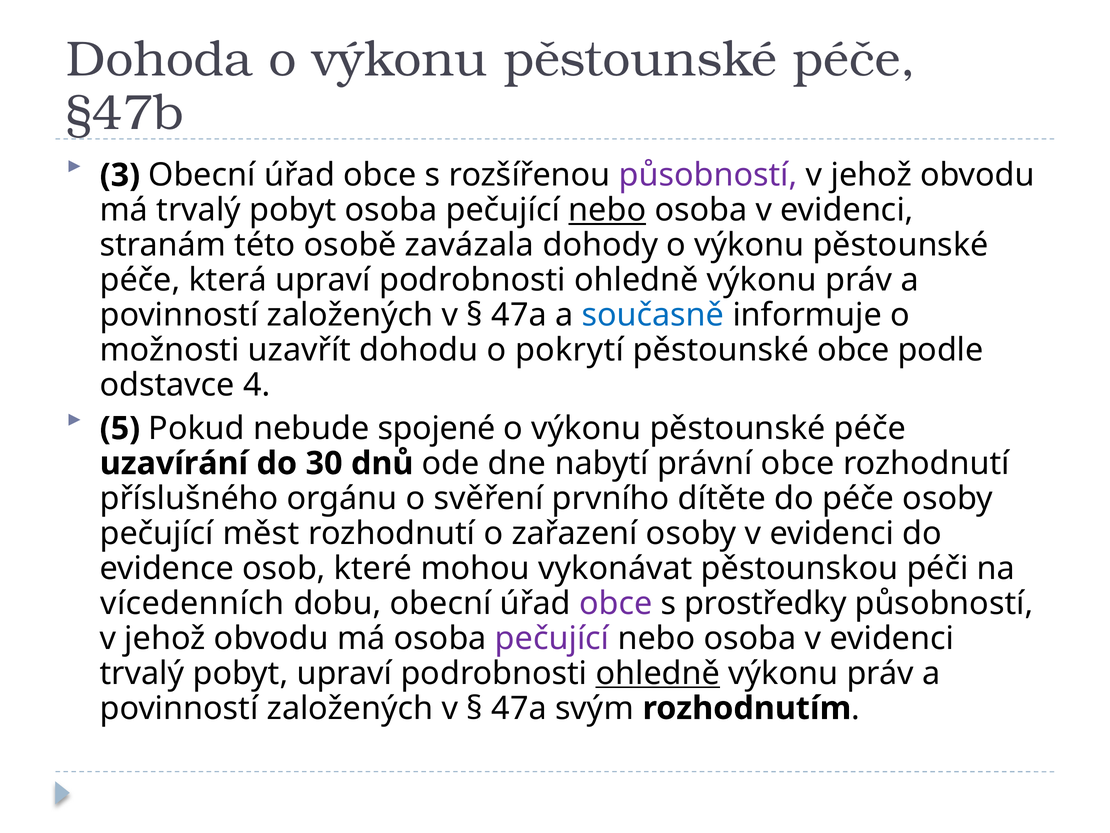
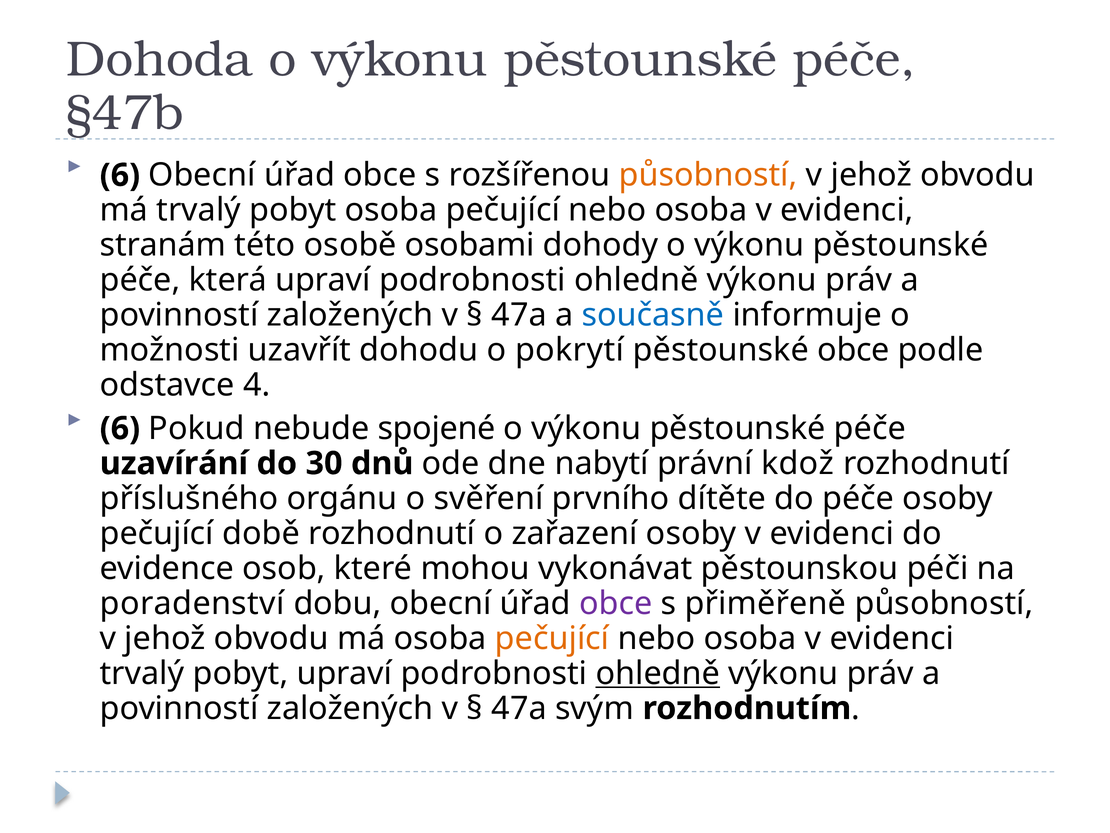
3 at (120, 175): 3 -> 6
působností at (708, 175) colour: purple -> orange
nebo at (607, 210) underline: present -> none
zavázala: zavázala -> osobami
5 at (120, 428): 5 -> 6
právní obce: obce -> kdož
měst: měst -> době
vícedenních: vícedenních -> poradenství
prostředky: prostředky -> přiměřeně
pečující at (552, 638) colour: purple -> orange
